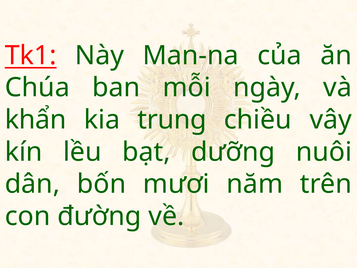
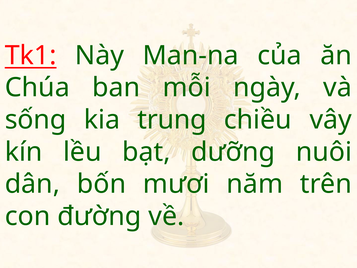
khẩn: khẩn -> sống
